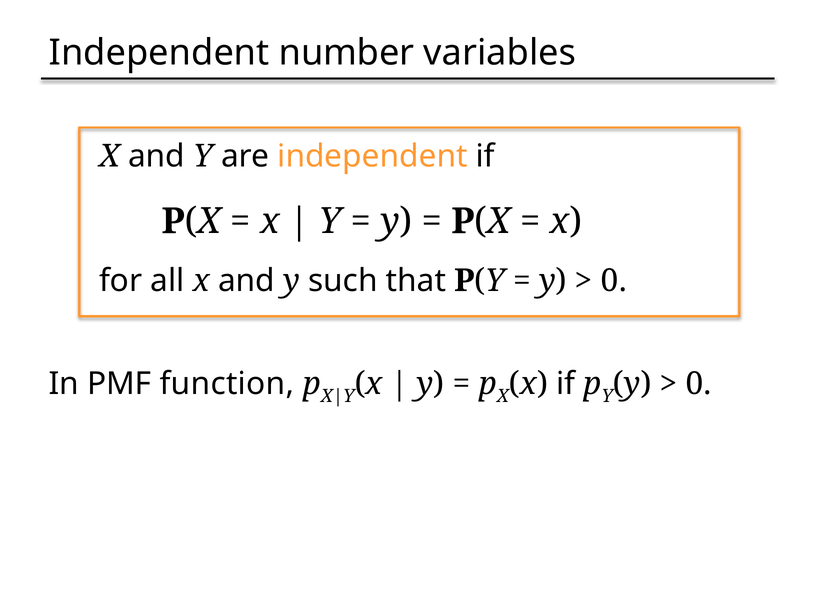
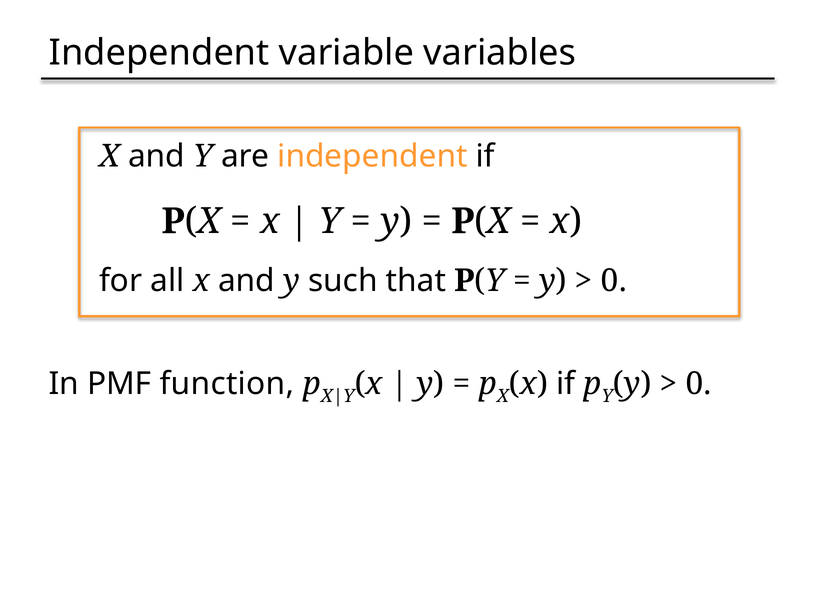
number: number -> variable
